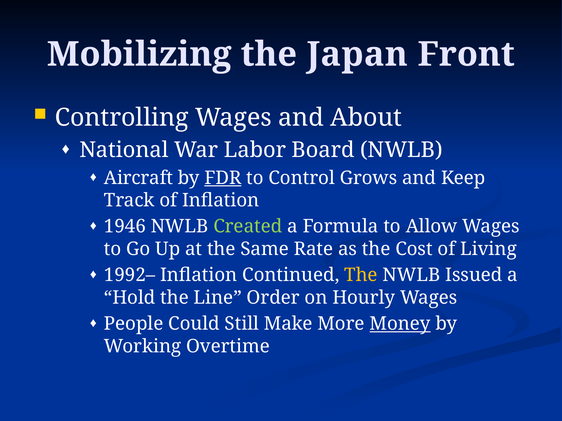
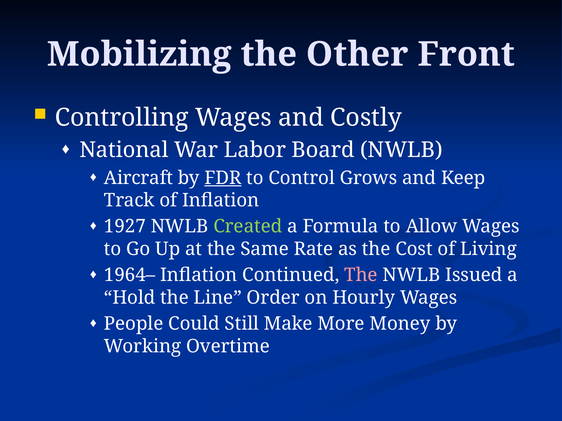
Japan: Japan -> Other
About: About -> Costly
1946: 1946 -> 1927
1992–: 1992– -> 1964–
The at (361, 275) colour: yellow -> pink
Money underline: present -> none
